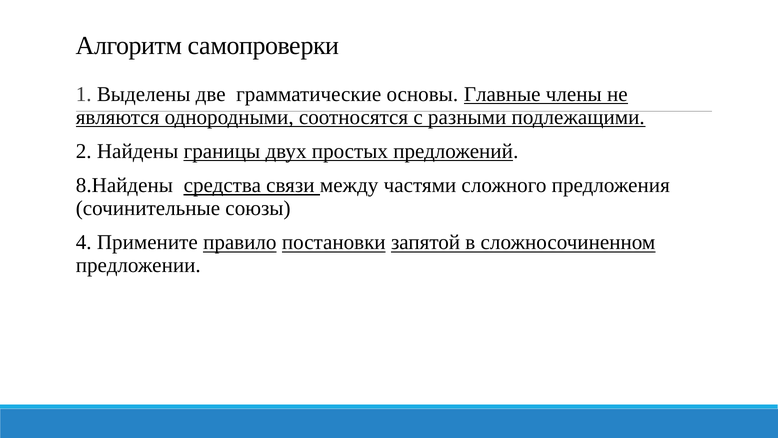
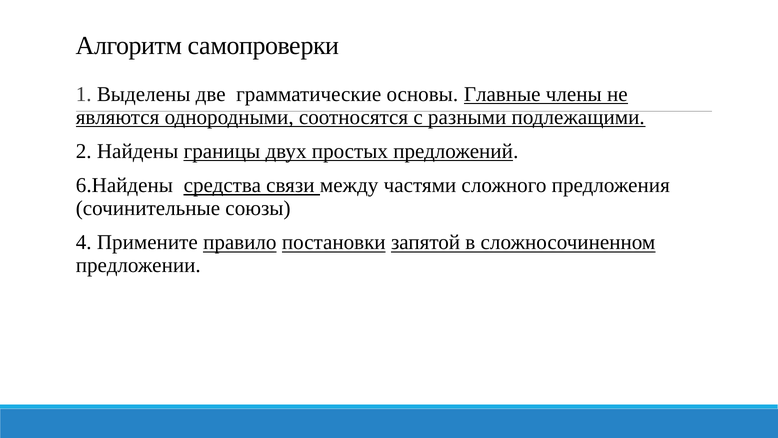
8.Найдены: 8.Найдены -> 6.Найдены
